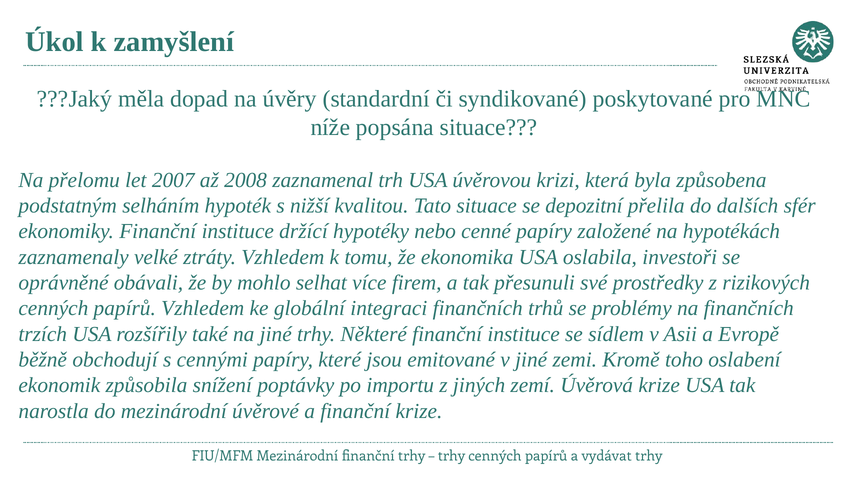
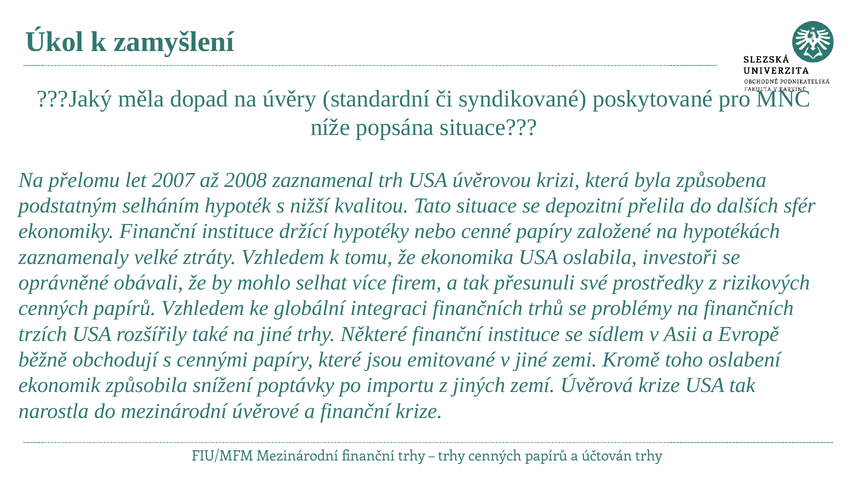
vydávat: vydávat -> účtován
